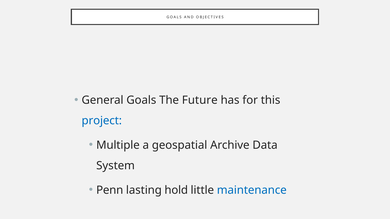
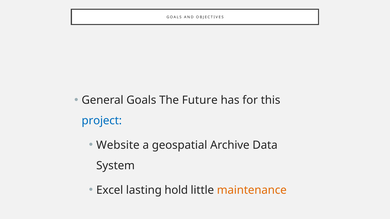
Multiple: Multiple -> Website
Penn: Penn -> Excel
maintenance colour: blue -> orange
